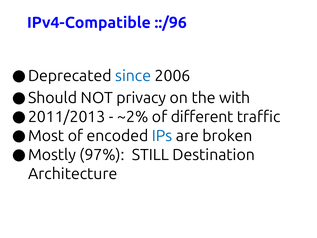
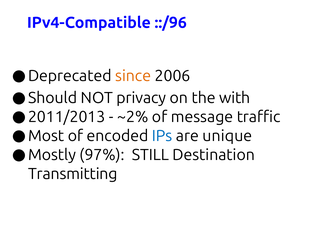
since colour: blue -> orange
different: different -> message
broken: broken -> unique
Architecture: Architecture -> Transmitting
